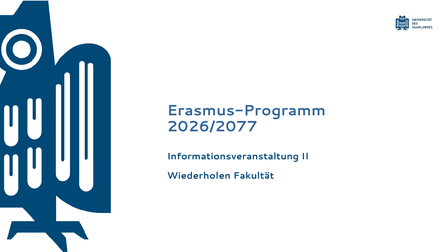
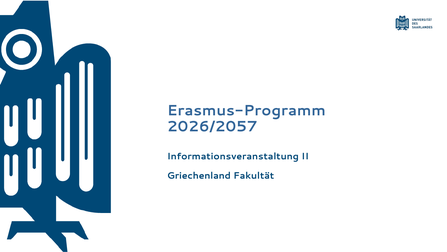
2026/2077: 2026/2077 -> 2026/2057
Wiederholen: Wiederholen -> Griechenland
